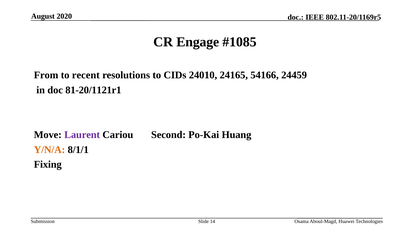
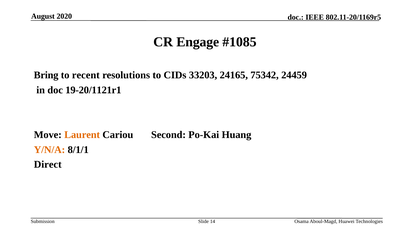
From: From -> Bring
24010: 24010 -> 33203
54166: 54166 -> 75342
81-20/1121r1: 81-20/1121r1 -> 19-20/1121r1
Laurent colour: purple -> orange
Fixing: Fixing -> Direct
